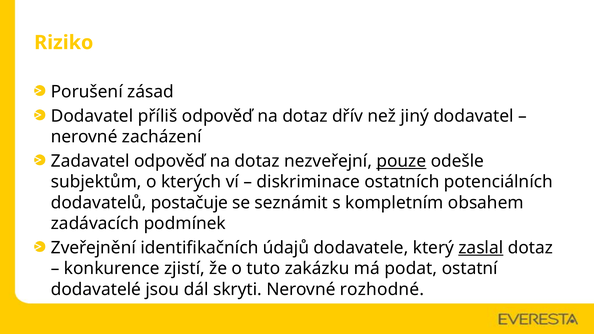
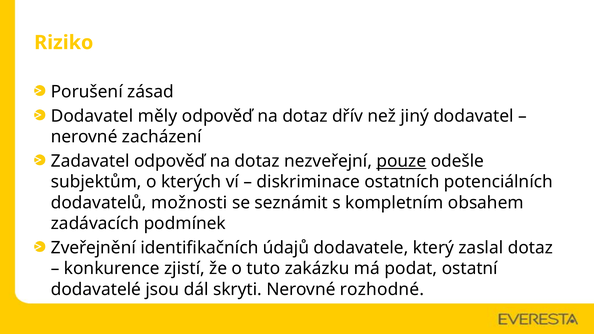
příliš: příliš -> měly
postačuje: postačuje -> možnosti
zaslal underline: present -> none
